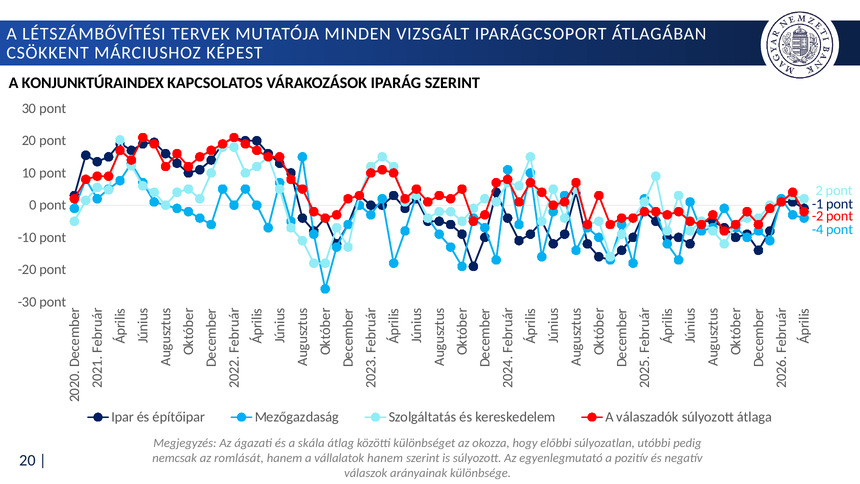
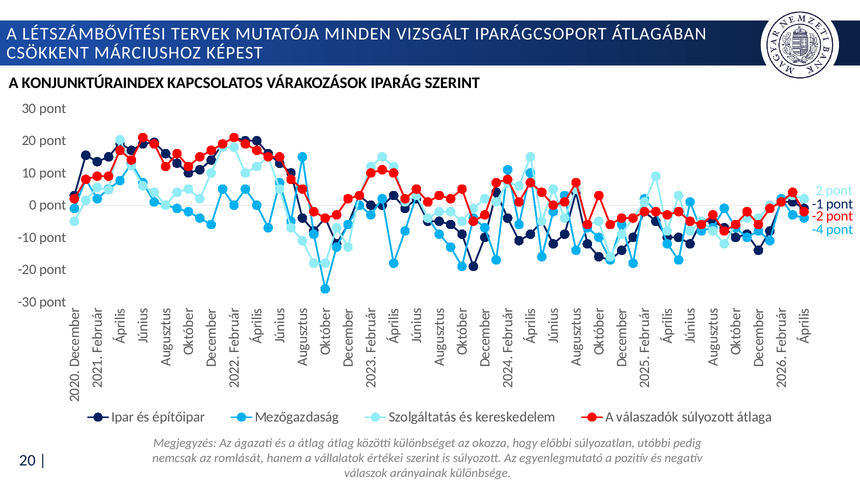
a skála: skála -> átlag
vállalatok hanem: hanem -> értékei
